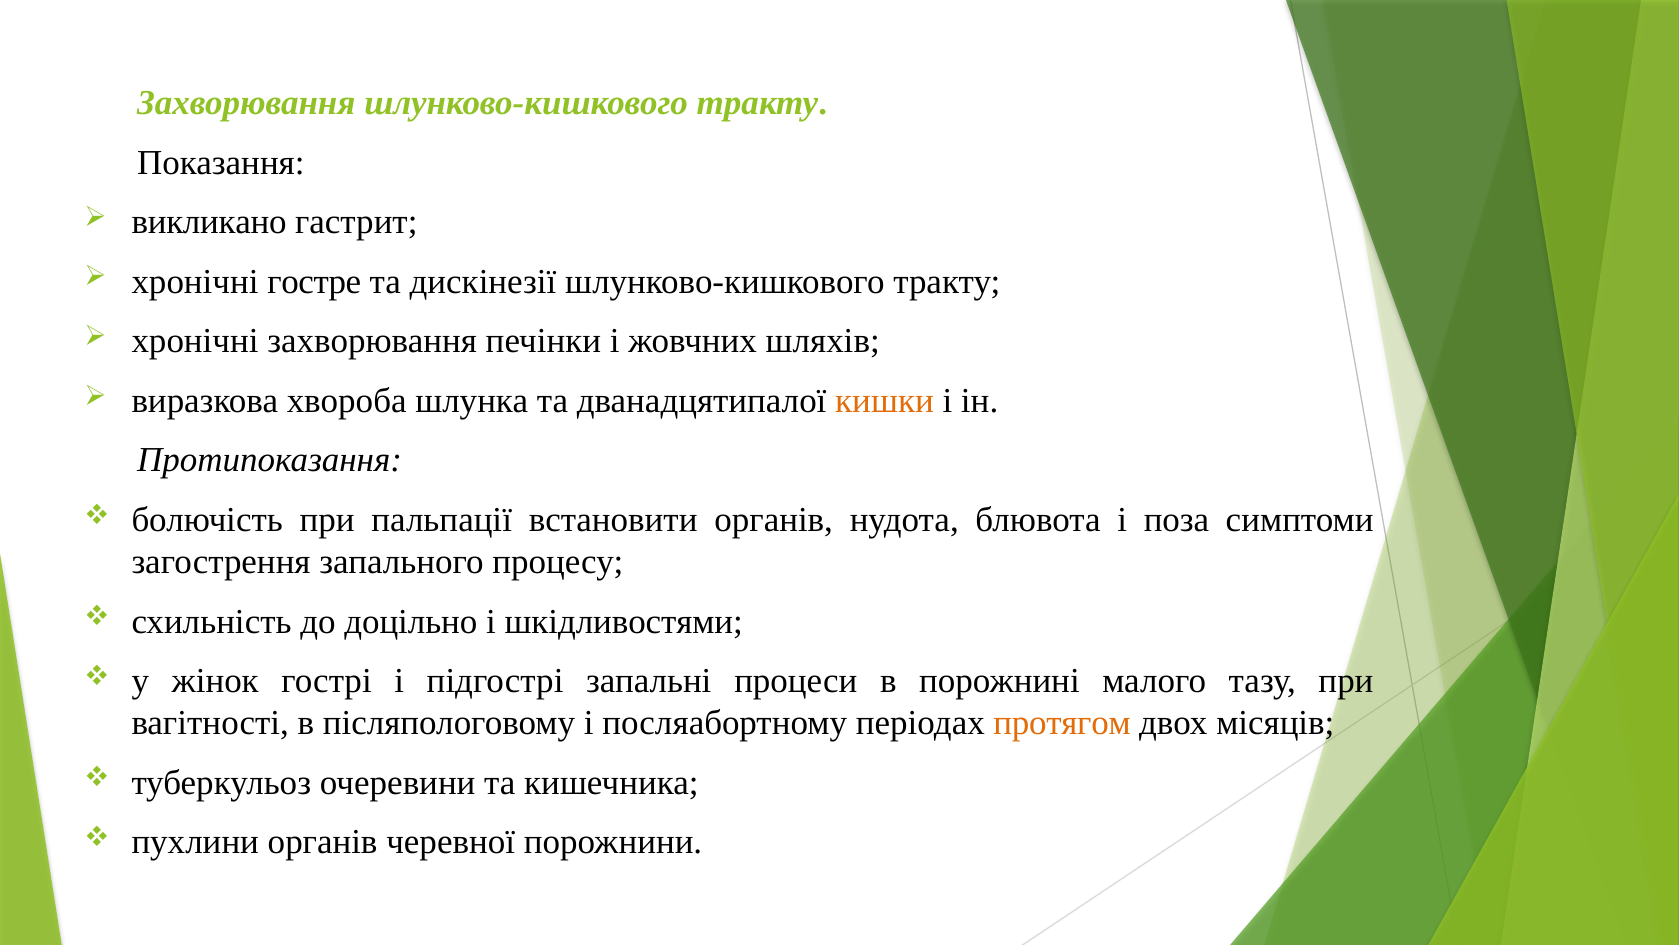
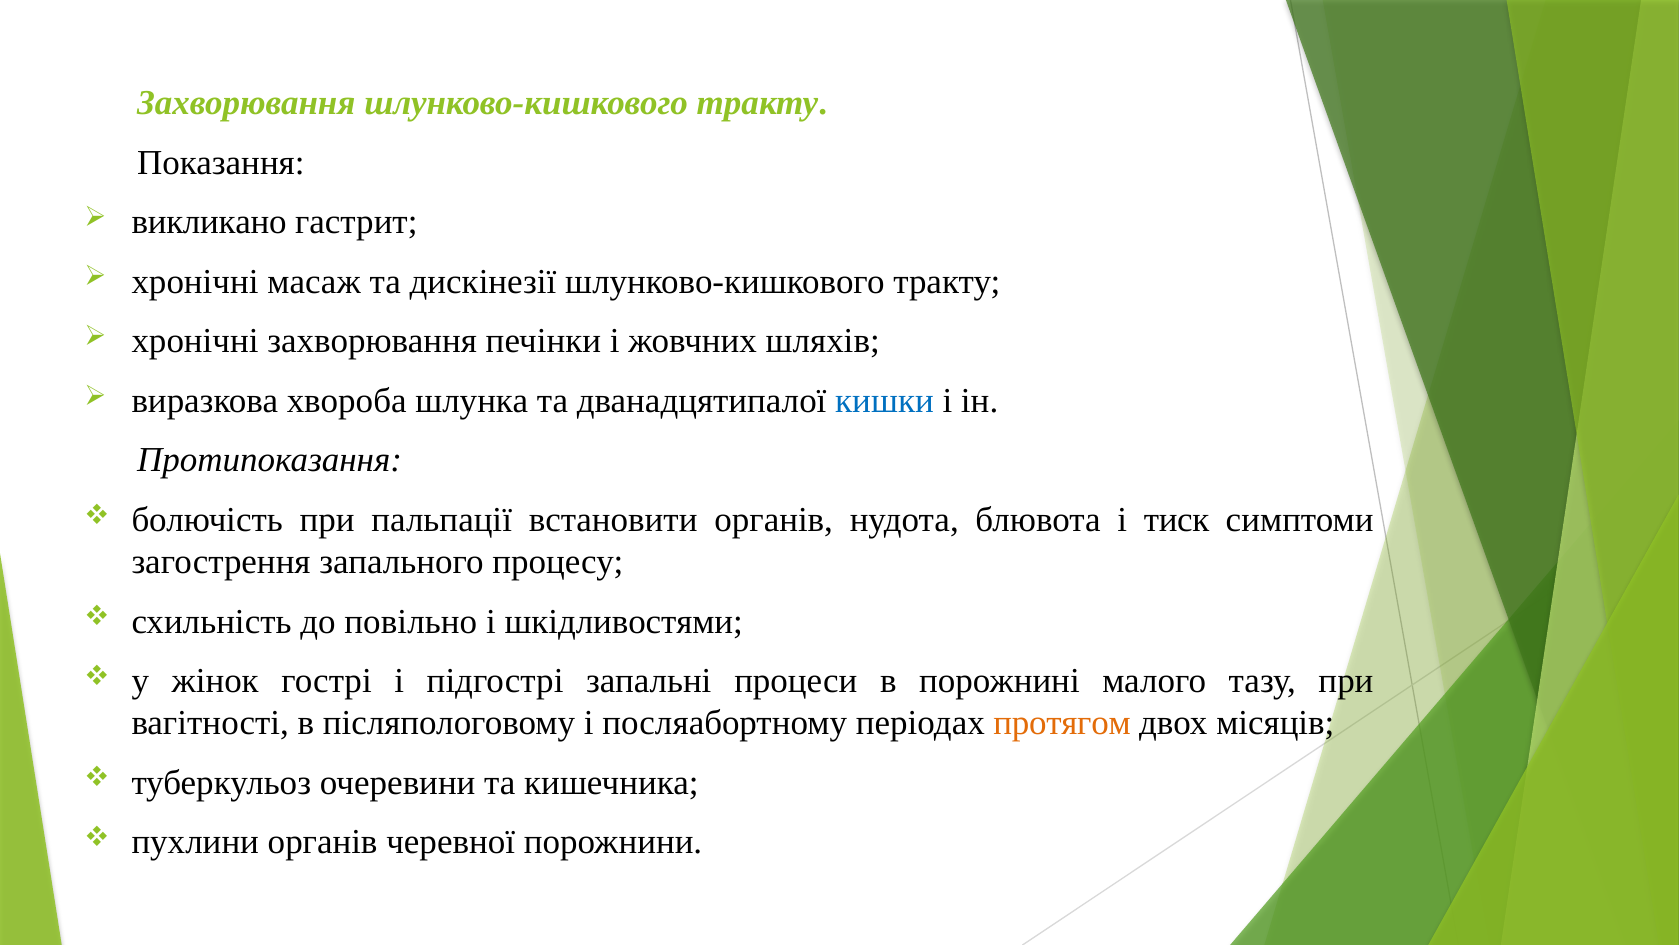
гостре: гостре -> масаж
кишки colour: orange -> blue
поза: поза -> тиск
доцільно: доцільно -> повільно
